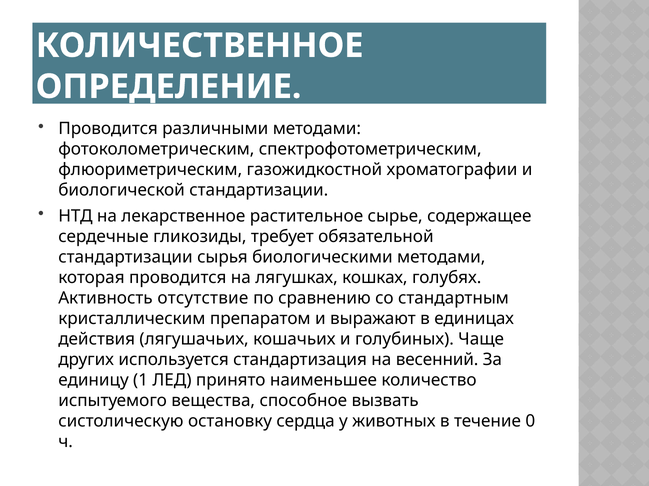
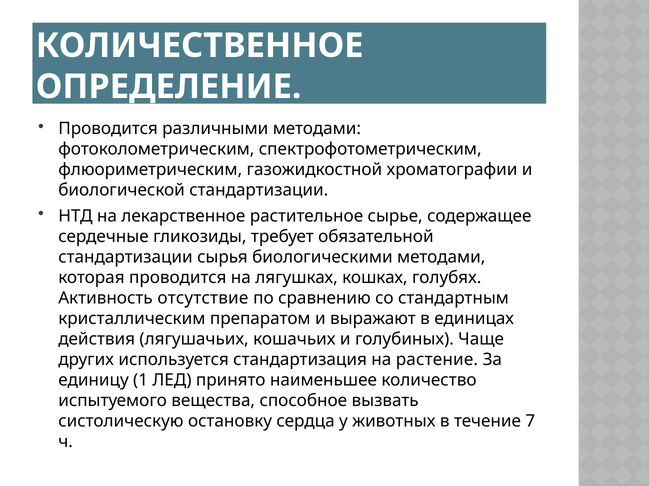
весенний: весенний -> растение
0: 0 -> 7
